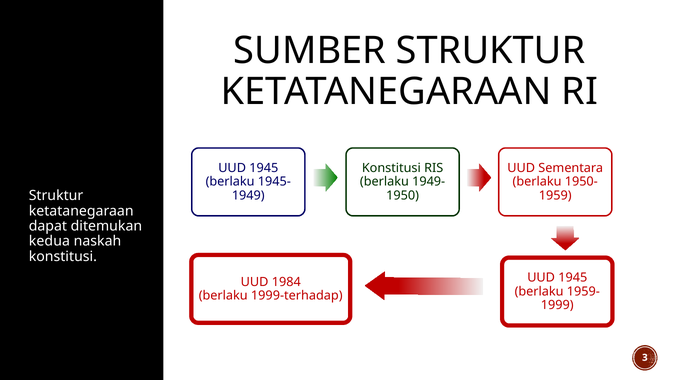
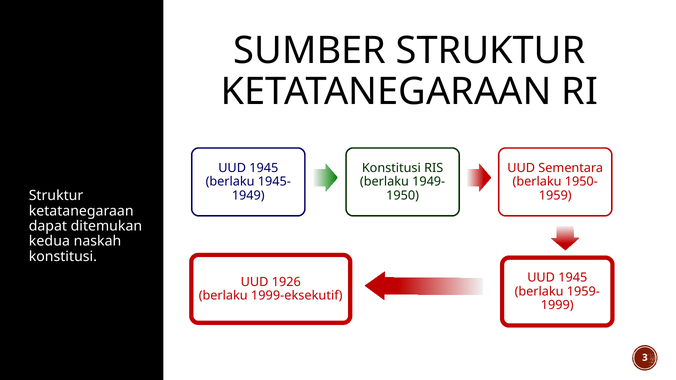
1984: 1984 -> 1926
1999-terhadap: 1999-terhadap -> 1999-eksekutif
